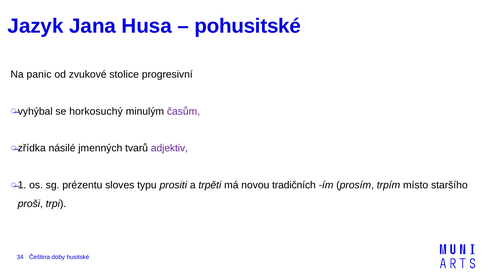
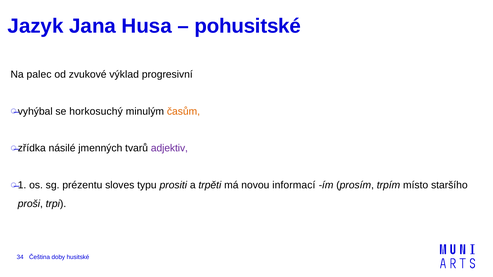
panic: panic -> palec
stolice: stolice -> výklad
časům colour: purple -> orange
tradičních: tradičních -> informací
